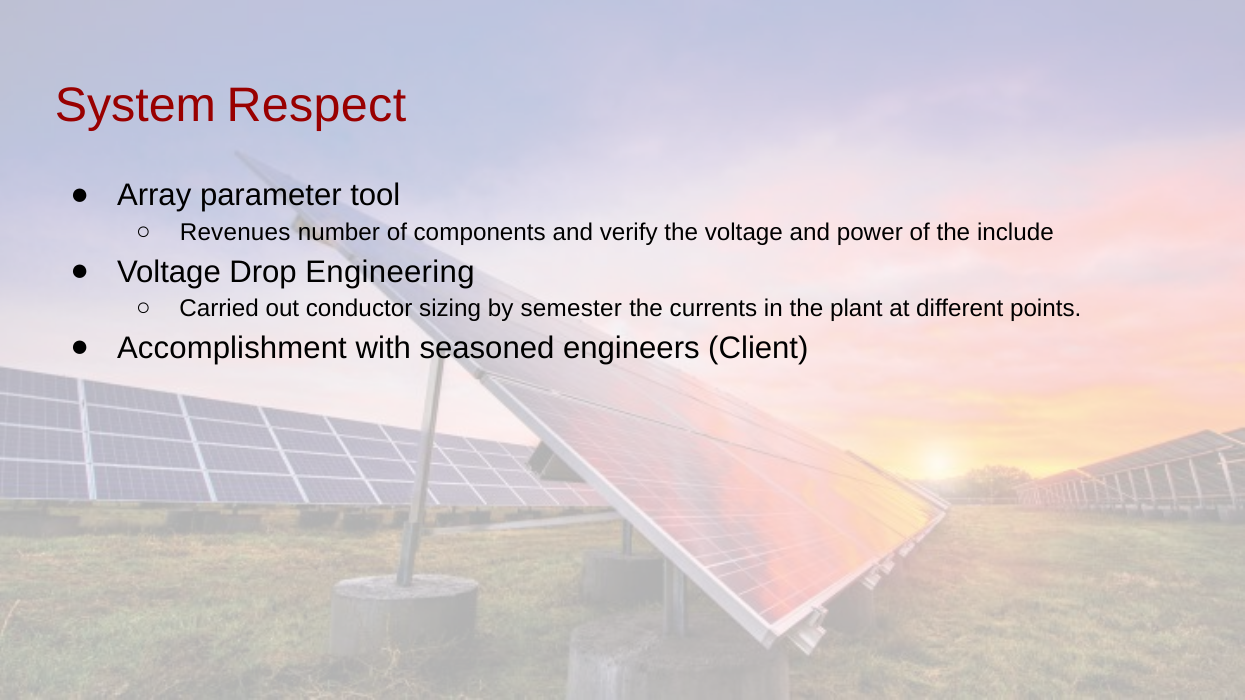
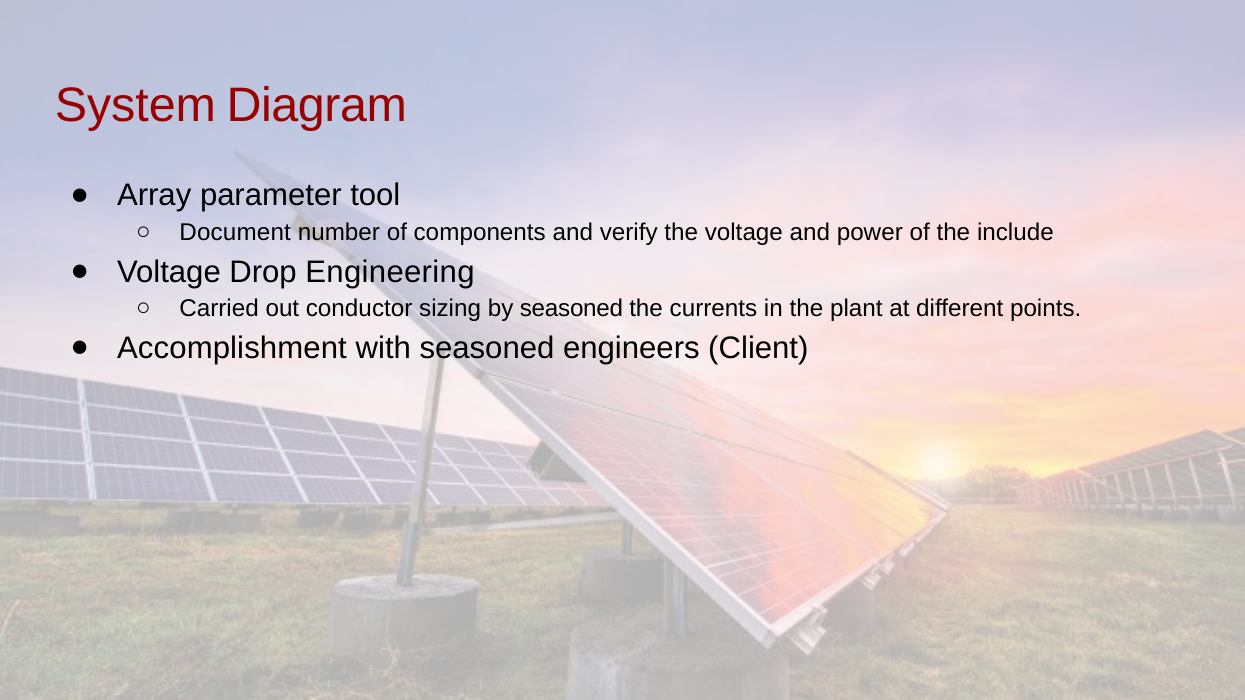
Respect: Respect -> Diagram
Revenues: Revenues -> Document
by semester: semester -> seasoned
